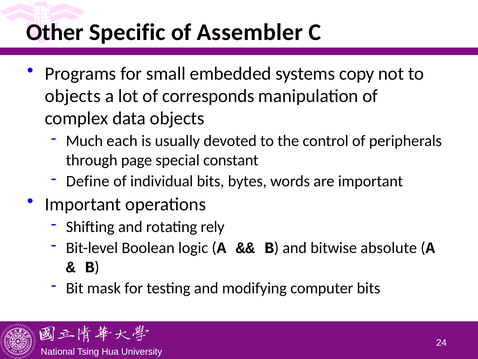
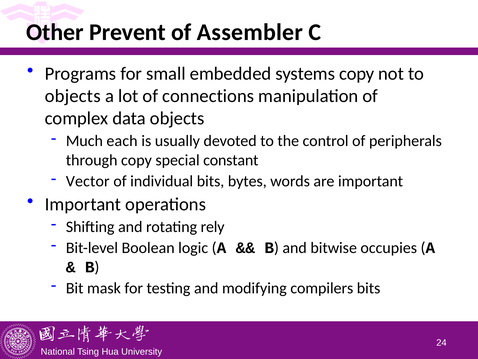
Specific: Specific -> Prevent
corresponds: corresponds -> connections
through page: page -> copy
Define: Define -> Vector
absolute: absolute -> occupies
computer: computer -> compilers
